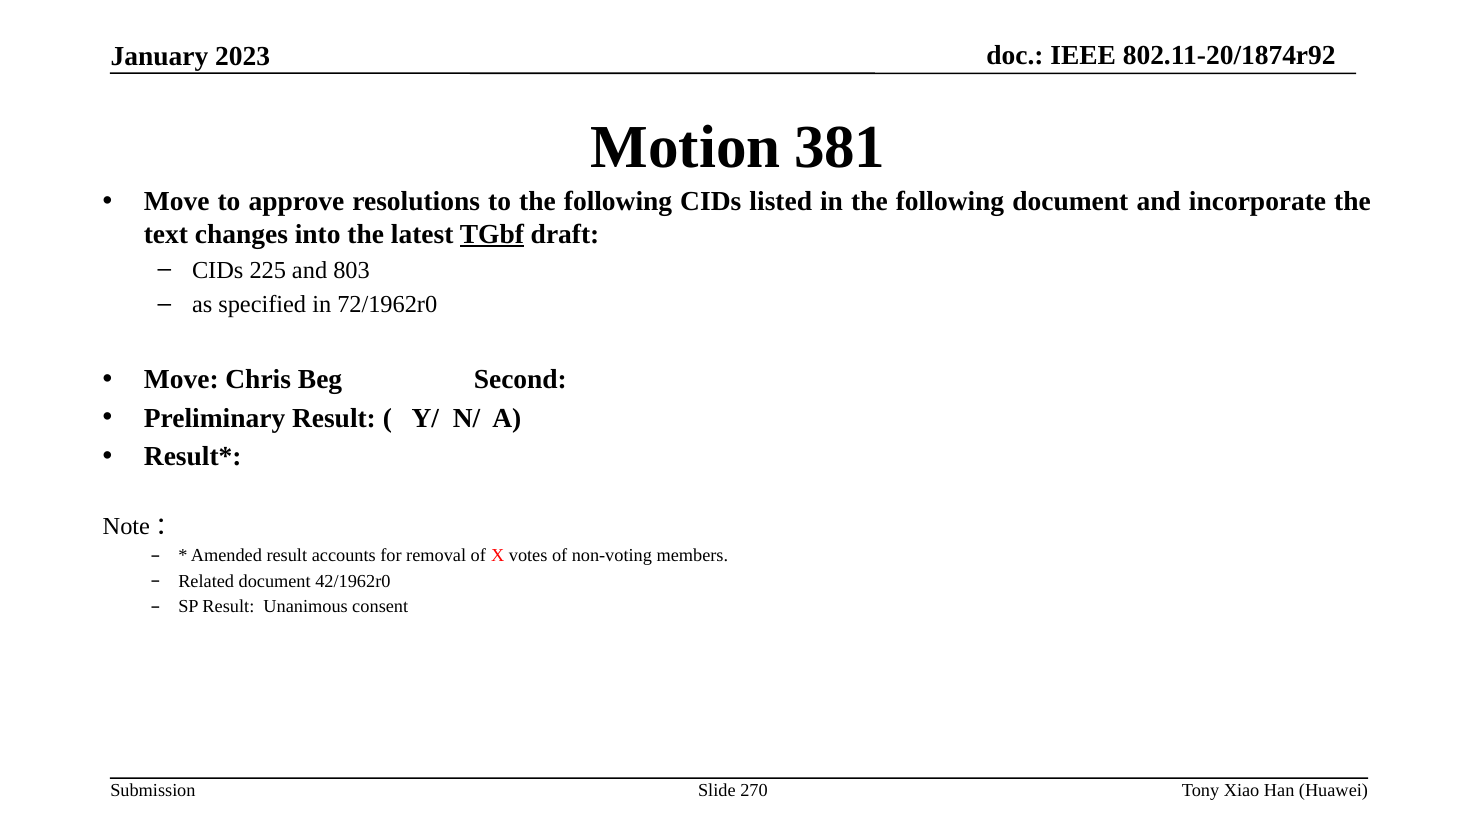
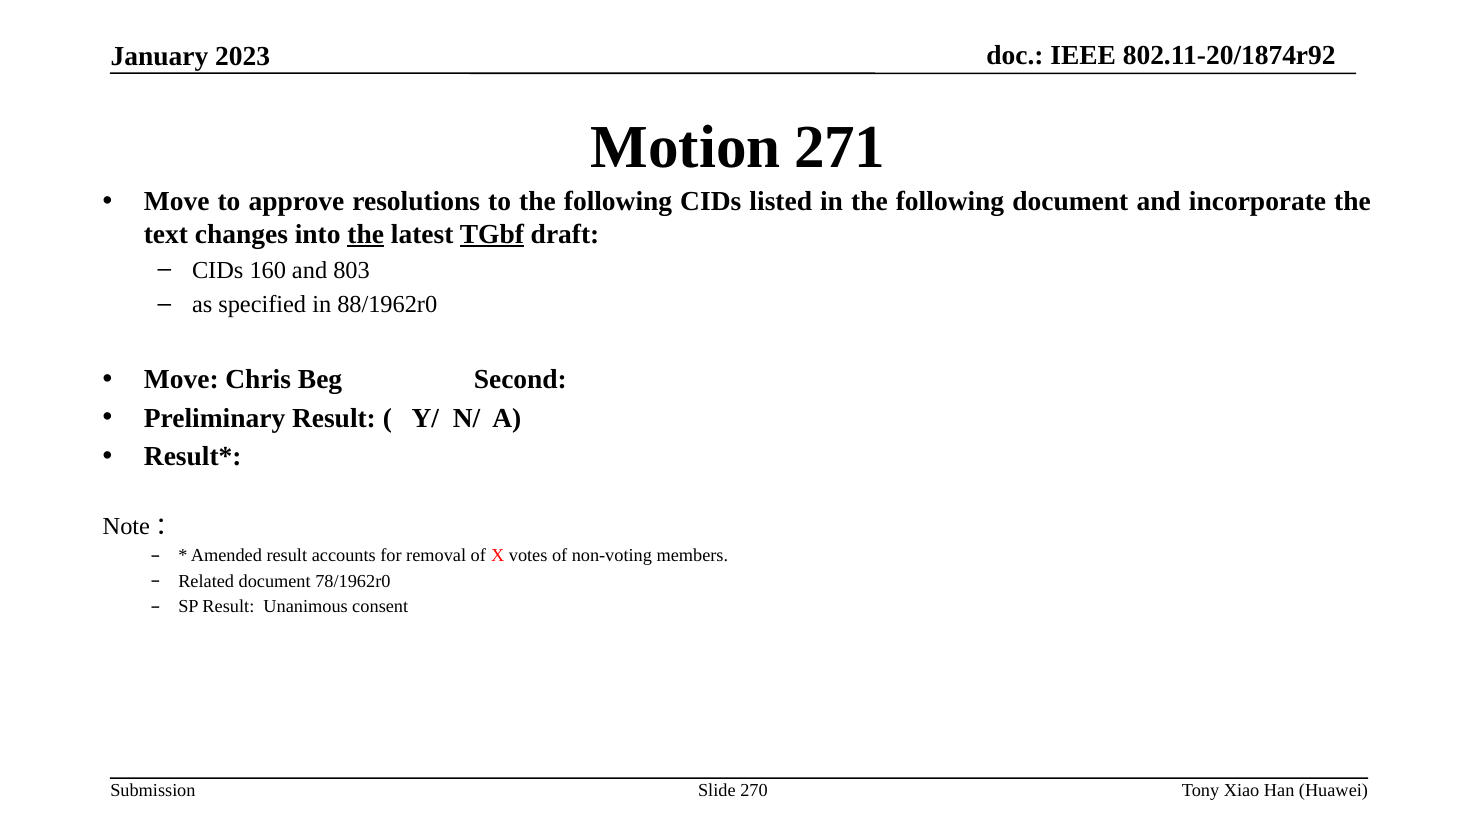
381: 381 -> 271
the at (366, 235) underline: none -> present
225: 225 -> 160
72/1962r0: 72/1962r0 -> 88/1962r0
42/1962r0: 42/1962r0 -> 78/1962r0
